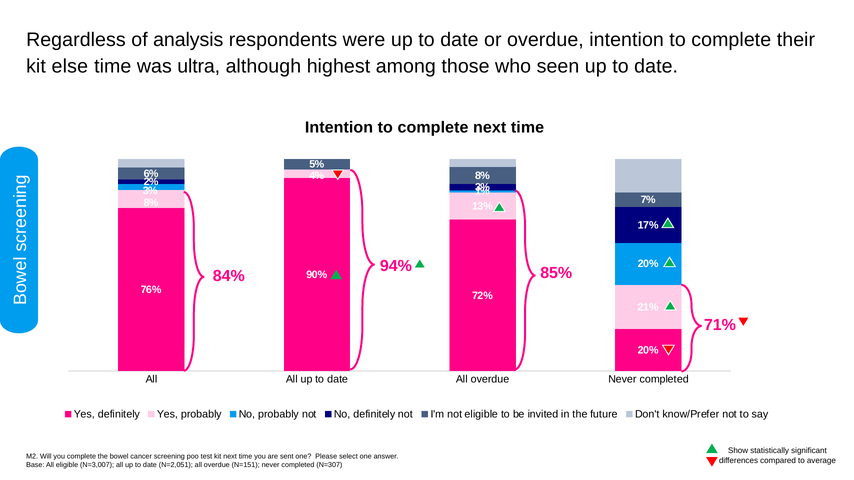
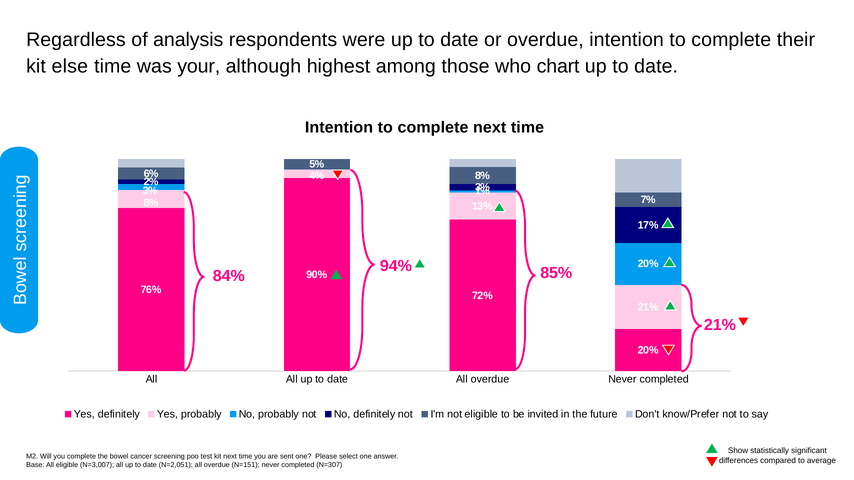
ultra: ultra -> your
seen: seen -> chart
71% at (720, 325): 71% -> 21%
